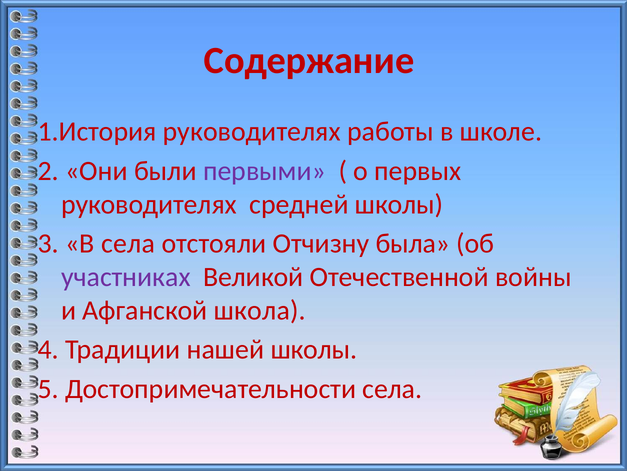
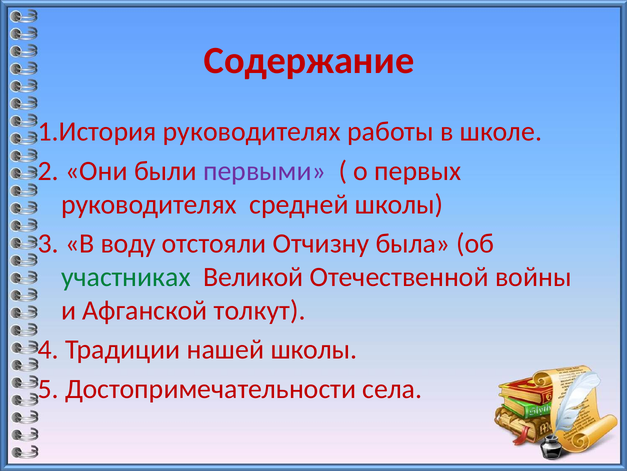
В села: села -> воду
участниках colour: purple -> green
школа: школа -> толкут
